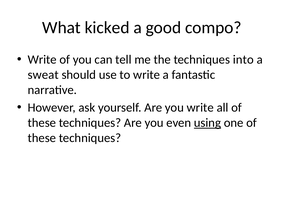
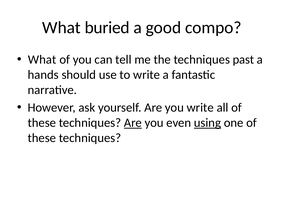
kicked: kicked -> buried
Write at (42, 60): Write -> What
into: into -> past
sweat: sweat -> hands
Are at (133, 123) underline: none -> present
